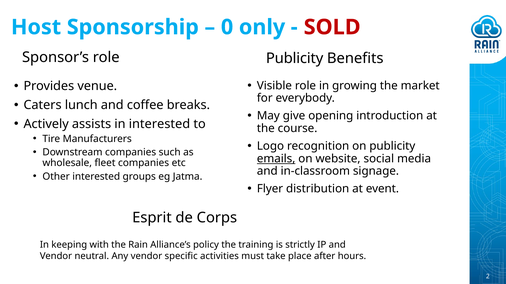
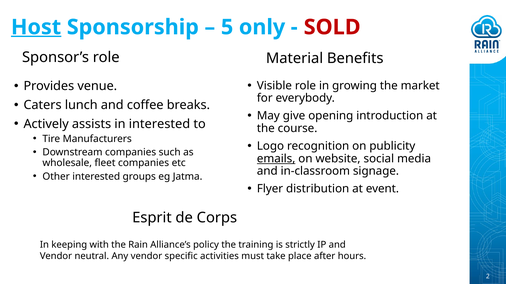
Host underline: none -> present
0: 0 -> 5
role Publicity: Publicity -> Material
